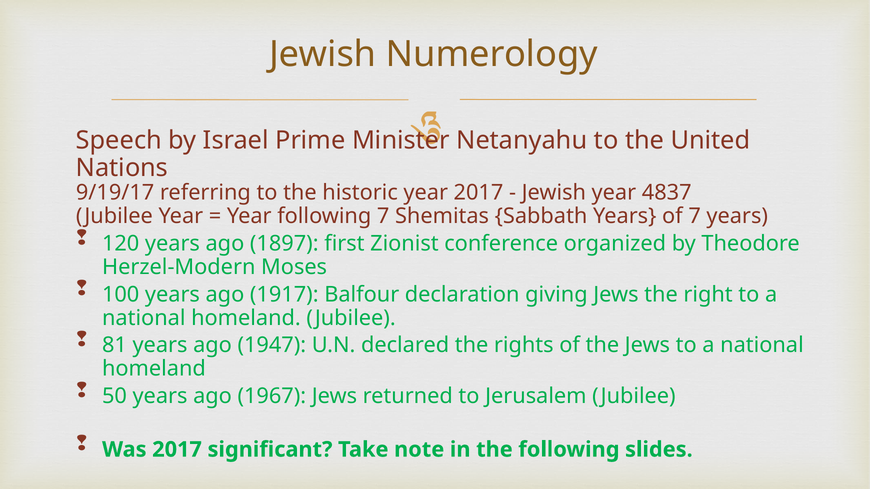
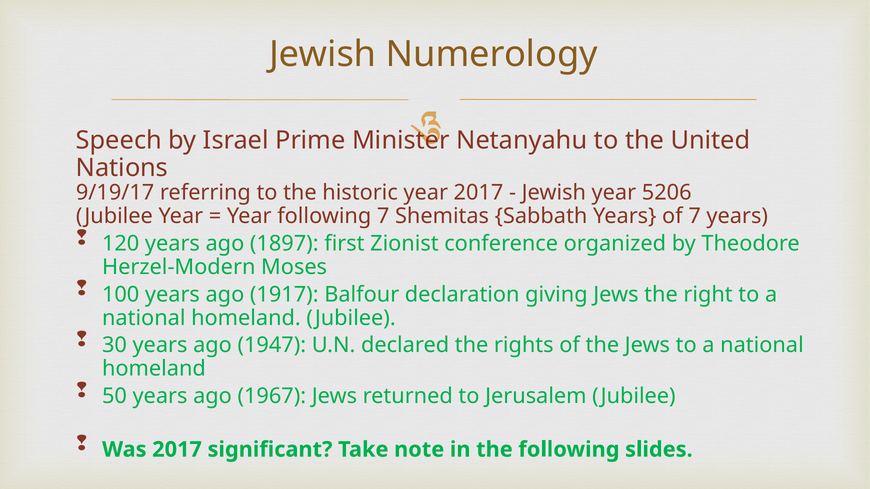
4837: 4837 -> 5206
81: 81 -> 30
